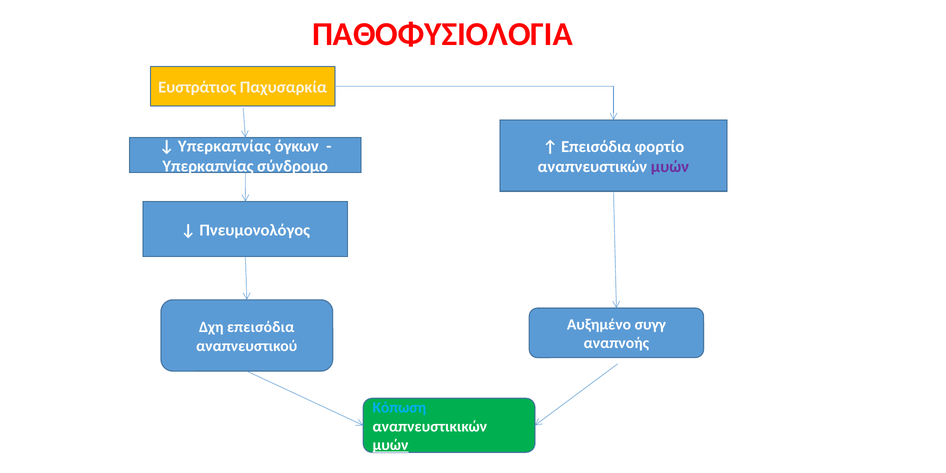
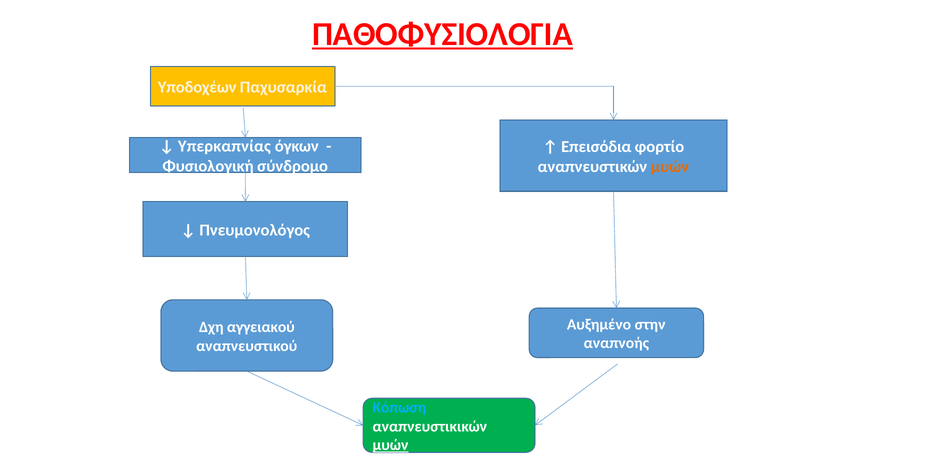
ΠΑΘΟΦΥΣΙΟΛΟΓΙΑ underline: none -> present
Ευστράτιος: Ευστράτιος -> Υποδοχέων
Υπερκαπνίας at (208, 166): Υπερκαπνίας -> Φυσιολογική
μυών at (670, 167) colour: purple -> orange
συγγ: συγγ -> στην
Δχη επεισόδια: επεισόδια -> αγγειακού
